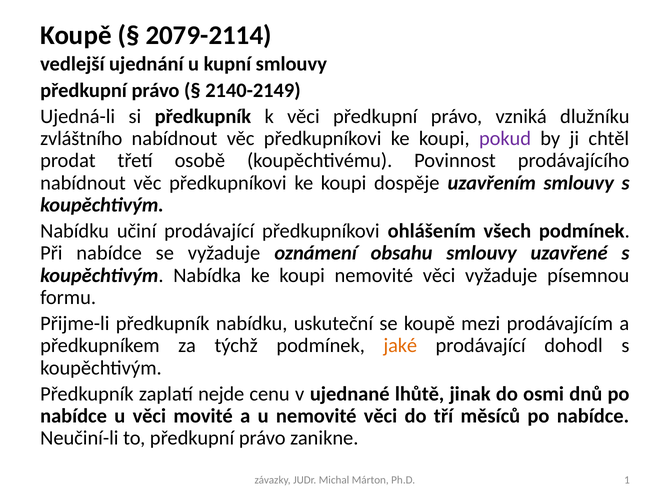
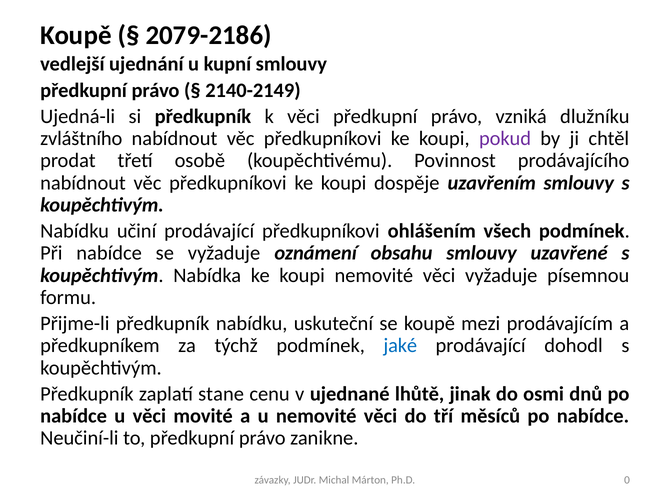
2079-2114: 2079-2114 -> 2079-2186
jaké colour: orange -> blue
nejde: nejde -> stane
1: 1 -> 0
